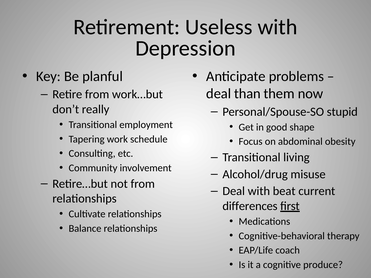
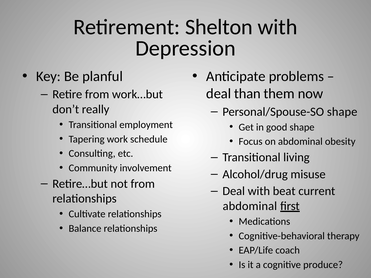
Useless: Useless -> Shelton
Personal/Spouse-SO stupid: stupid -> shape
differences at (250, 206): differences -> abdominal
